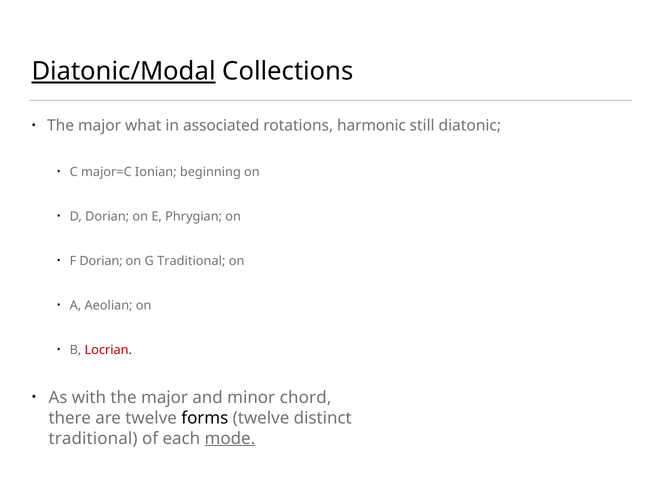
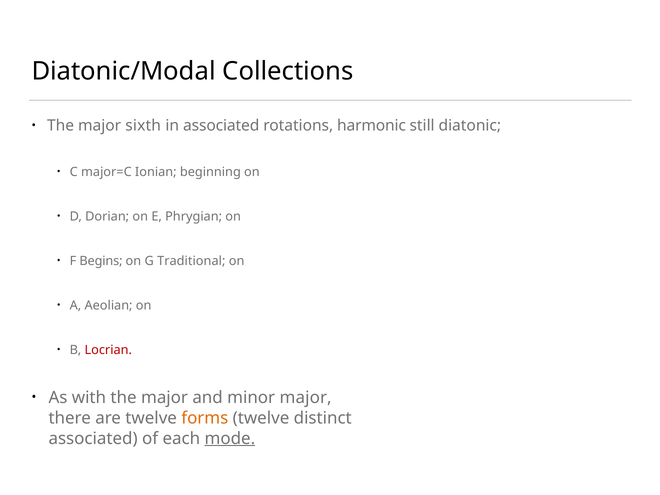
Diatonic/Modal underline: present -> none
what: what -> sixth
F Dorian: Dorian -> Begins
minor chord: chord -> major
forms colour: black -> orange
traditional at (93, 438): traditional -> associated
